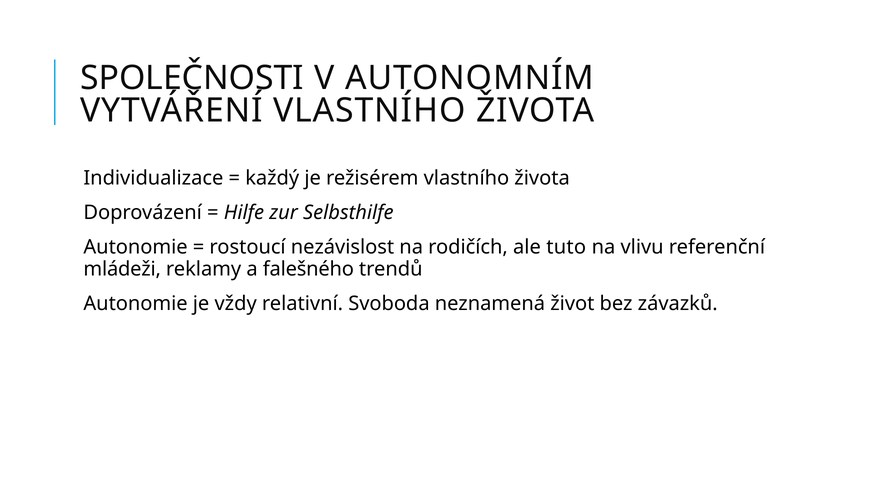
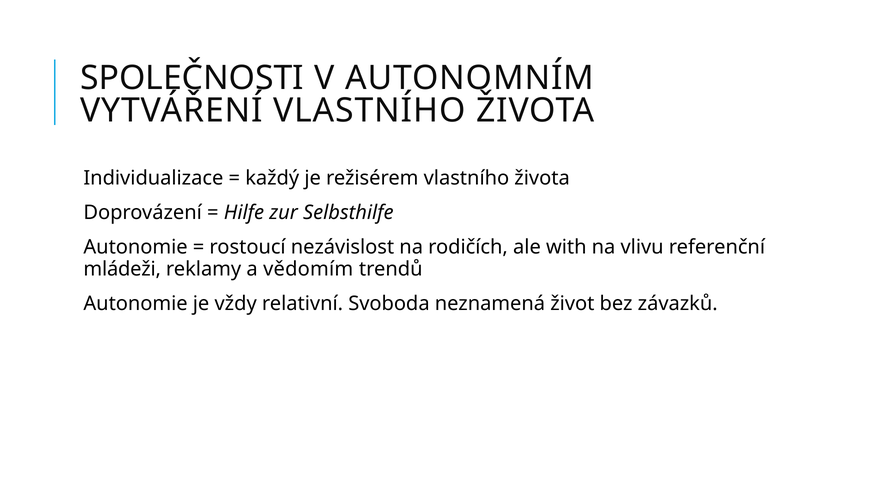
tuto: tuto -> with
falešného: falešného -> vědomím
